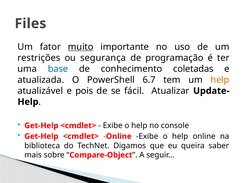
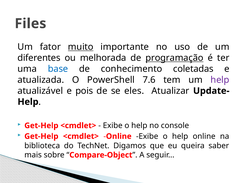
restrições: restrições -> diferentes
segurança: segurança -> melhorada
programação underline: none -> present
6.7: 6.7 -> 7.6
help at (220, 80) colour: orange -> purple
fácil: fácil -> eles
